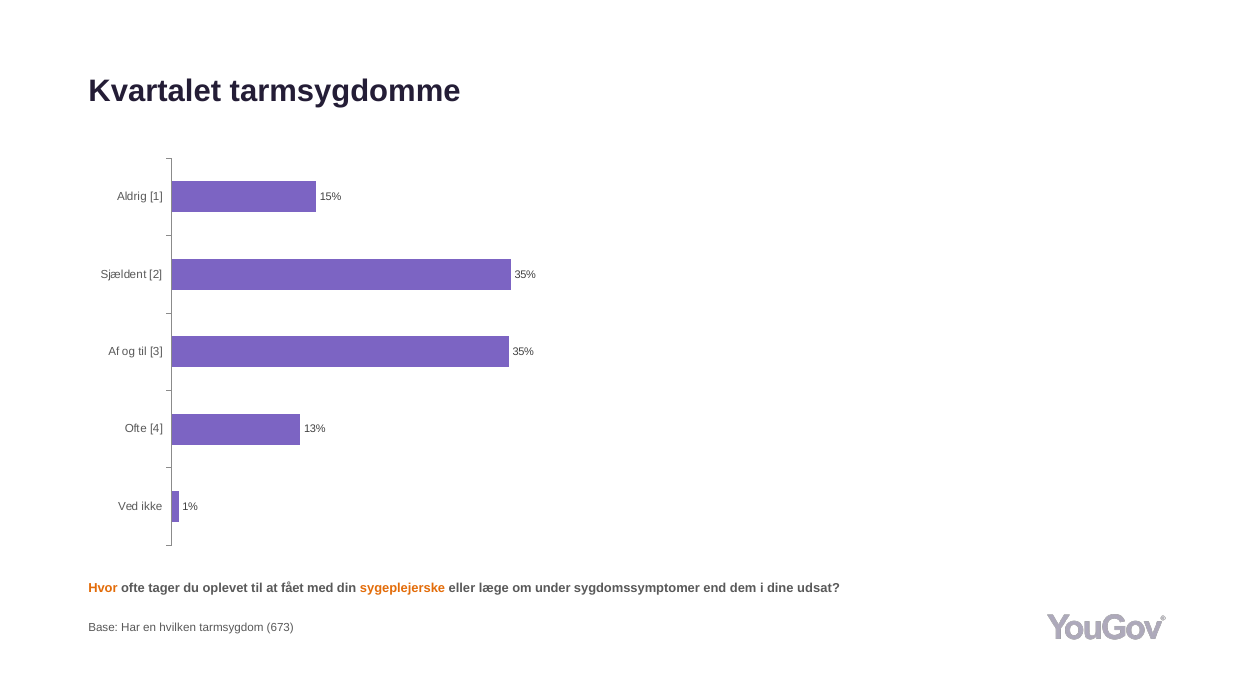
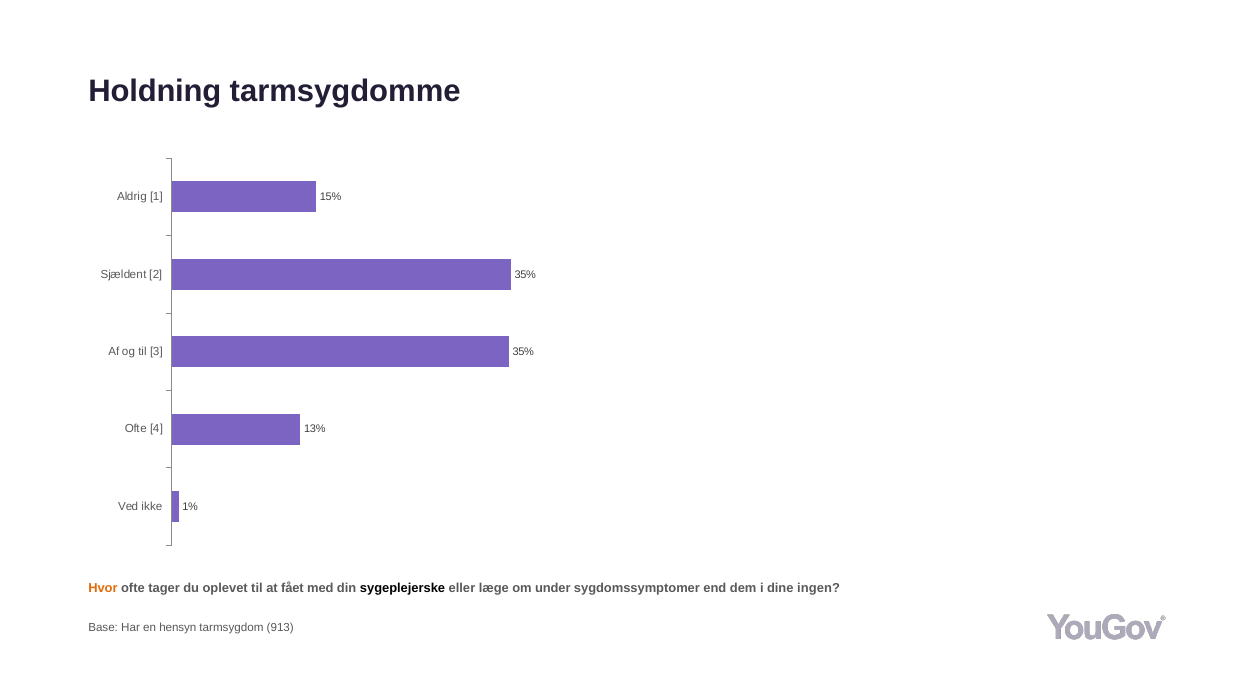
Kvartalet: Kvartalet -> Holdning
sygeplejerske colour: orange -> black
udsat: udsat -> ingen
hvilken: hvilken -> hensyn
673: 673 -> 913
